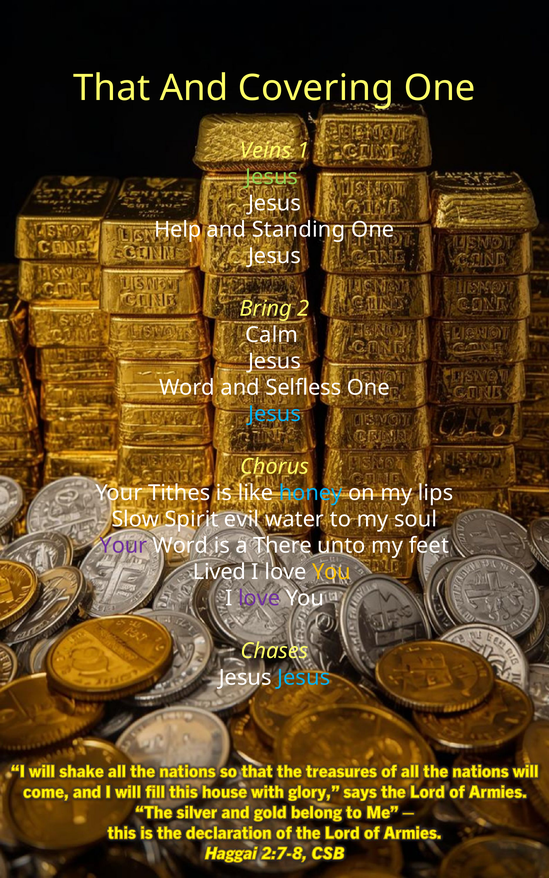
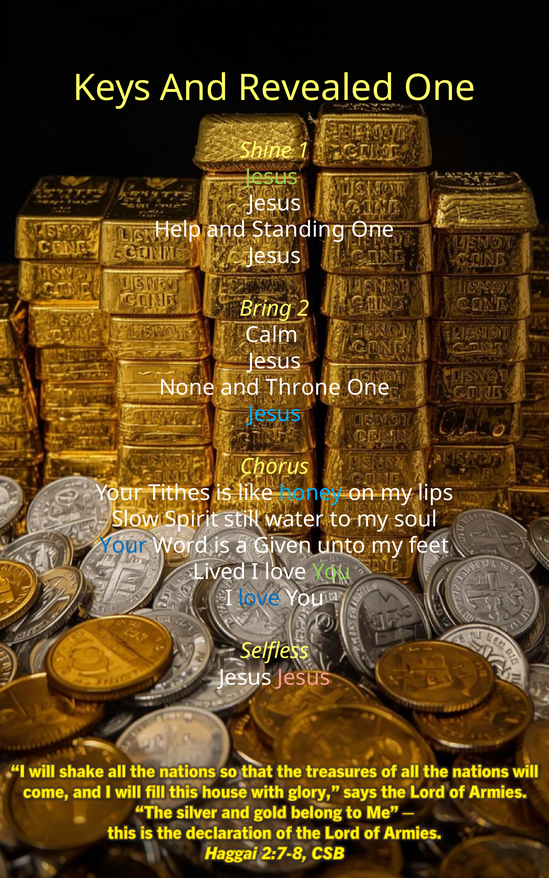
That: That -> Keys
Covering: Covering -> Revealed
Veins: Veins -> Shine
Word at (187, 388): Word -> None
Selfless: Selfless -> Throne
evil: evil -> still
Your at (124, 546) colour: purple -> blue
There: There -> Given
You at (331, 572) colour: yellow -> light green
love at (259, 599) colour: purple -> blue
Chases: Chases -> Selfless
Jesus at (304, 678) colour: light blue -> pink
